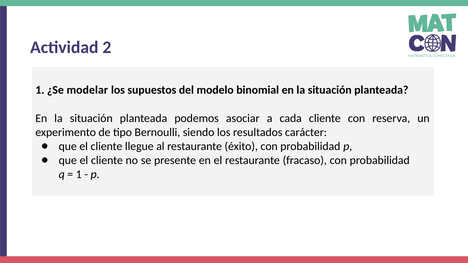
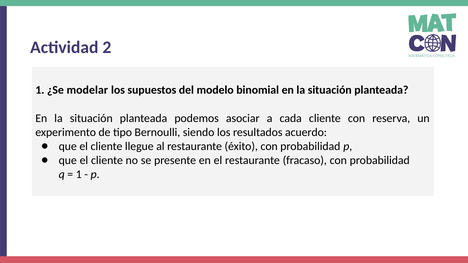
carácter: carácter -> acuerdo
